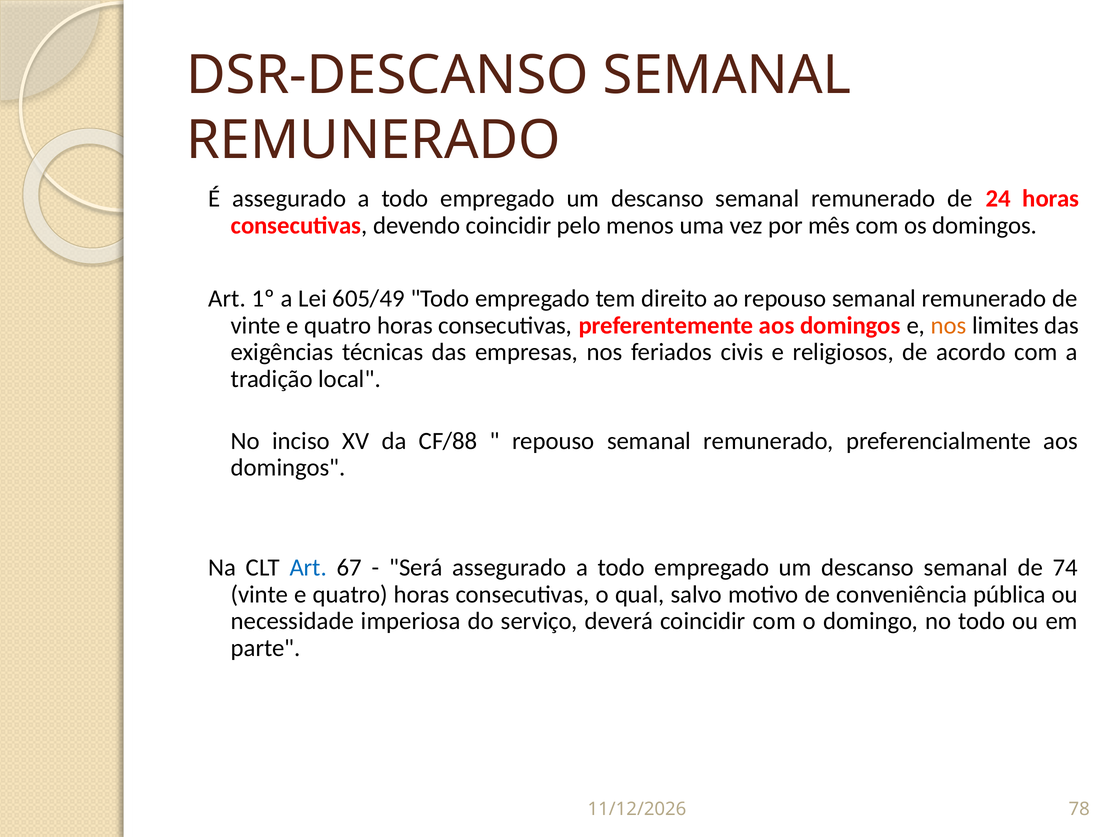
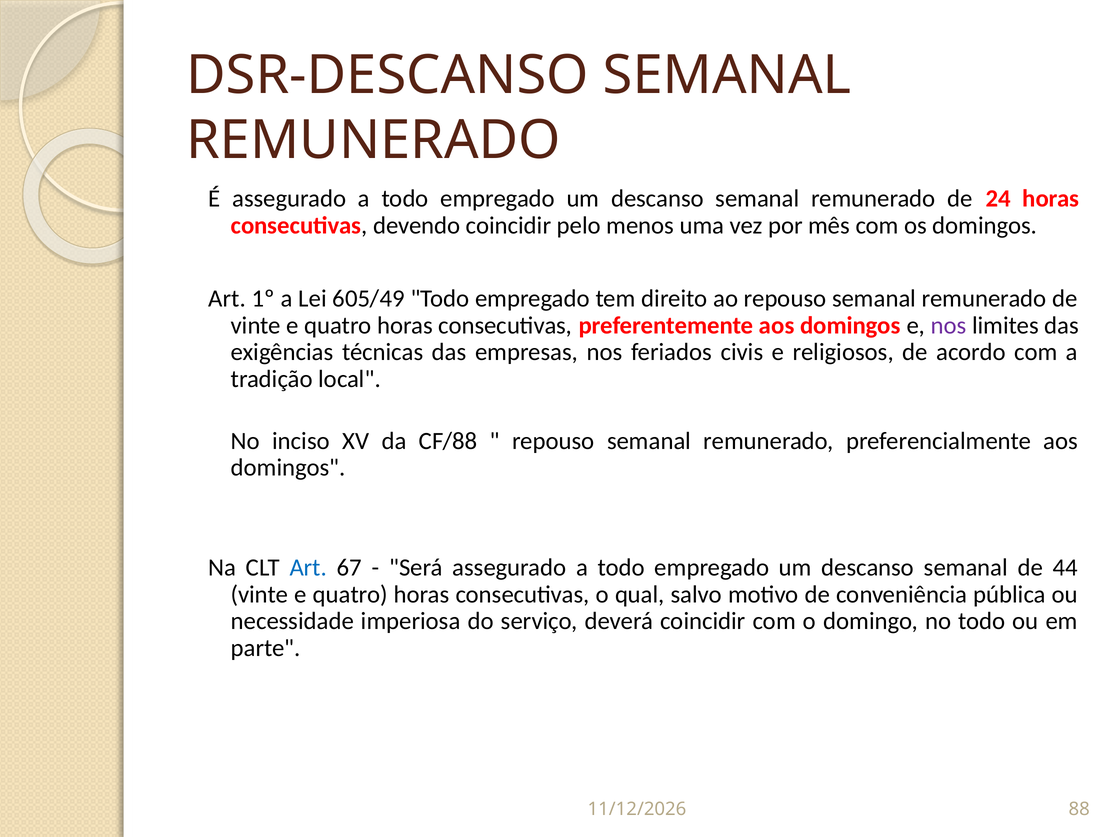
nos at (949, 326) colour: orange -> purple
74: 74 -> 44
78: 78 -> 88
